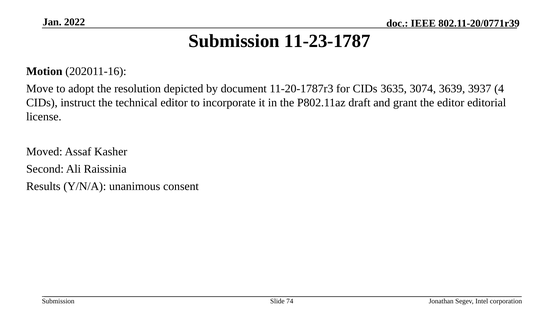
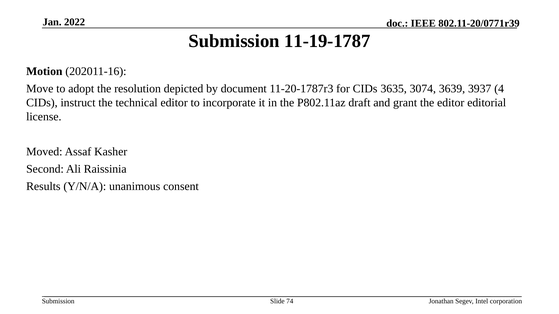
11-23-1787: 11-23-1787 -> 11-19-1787
